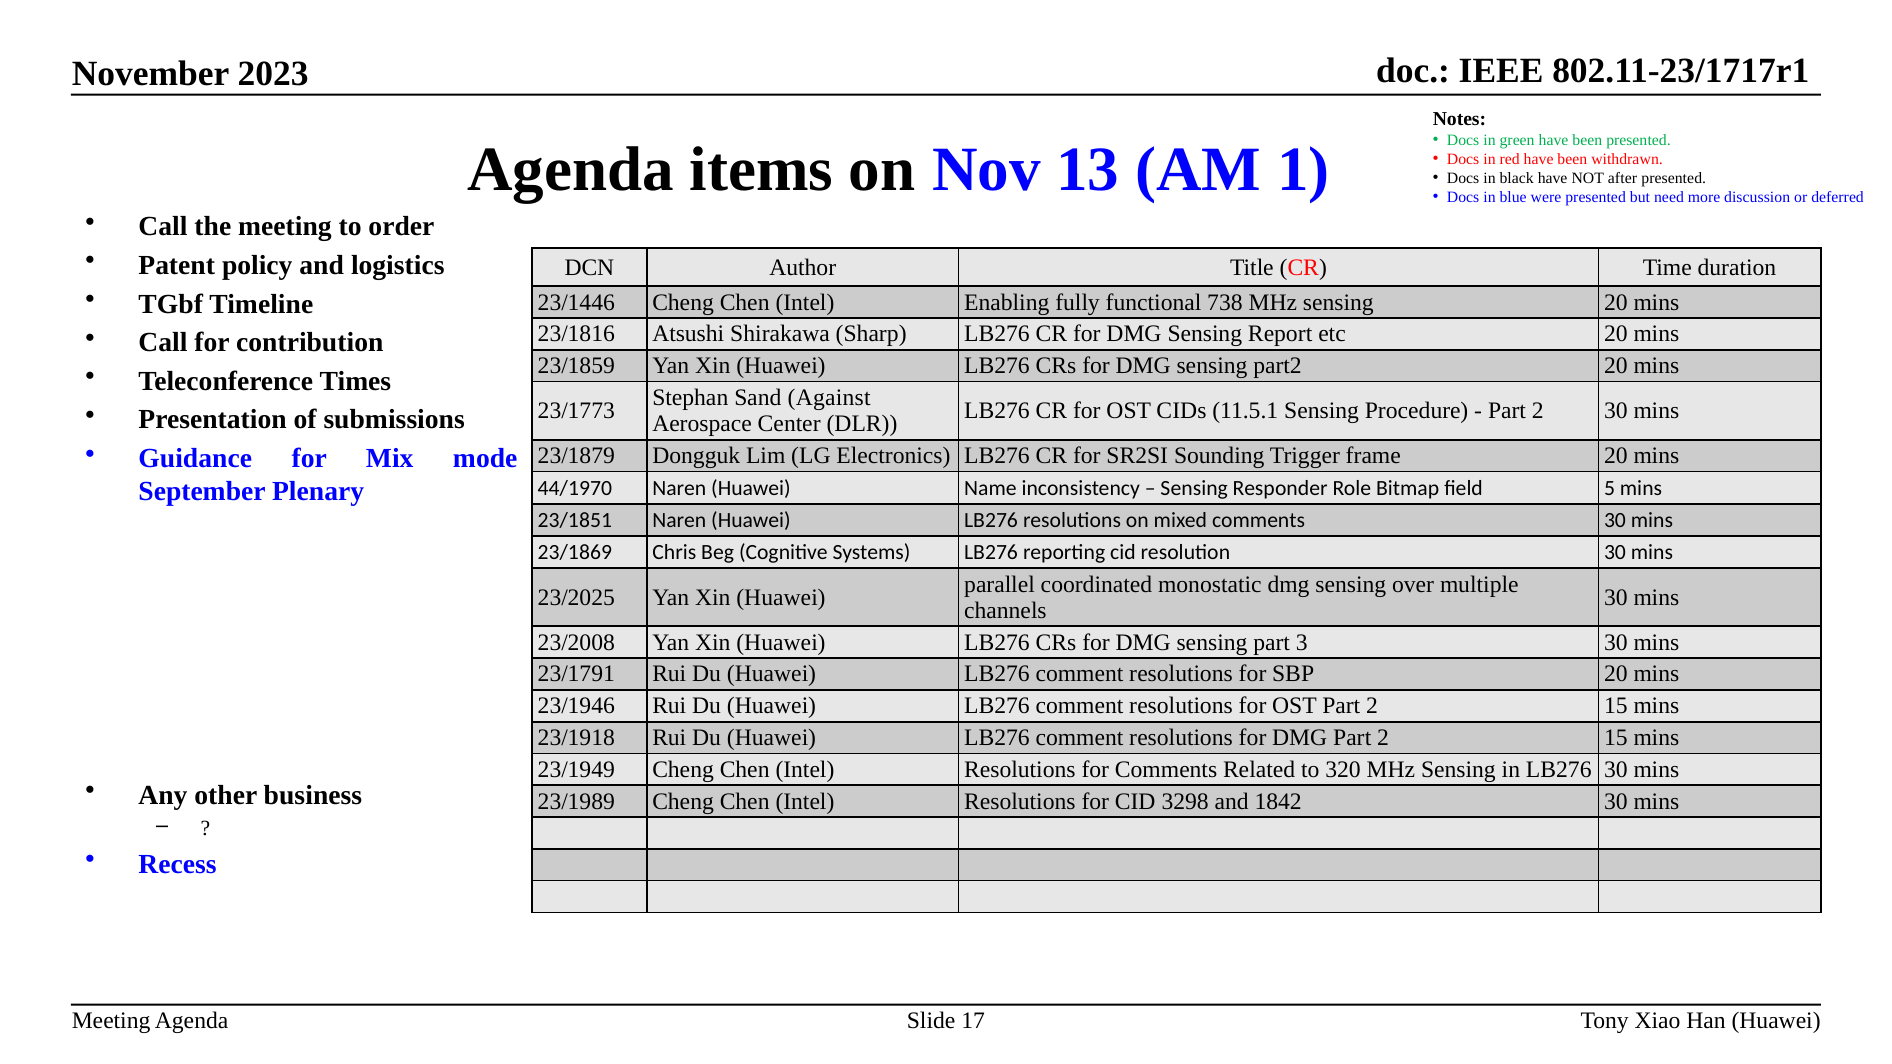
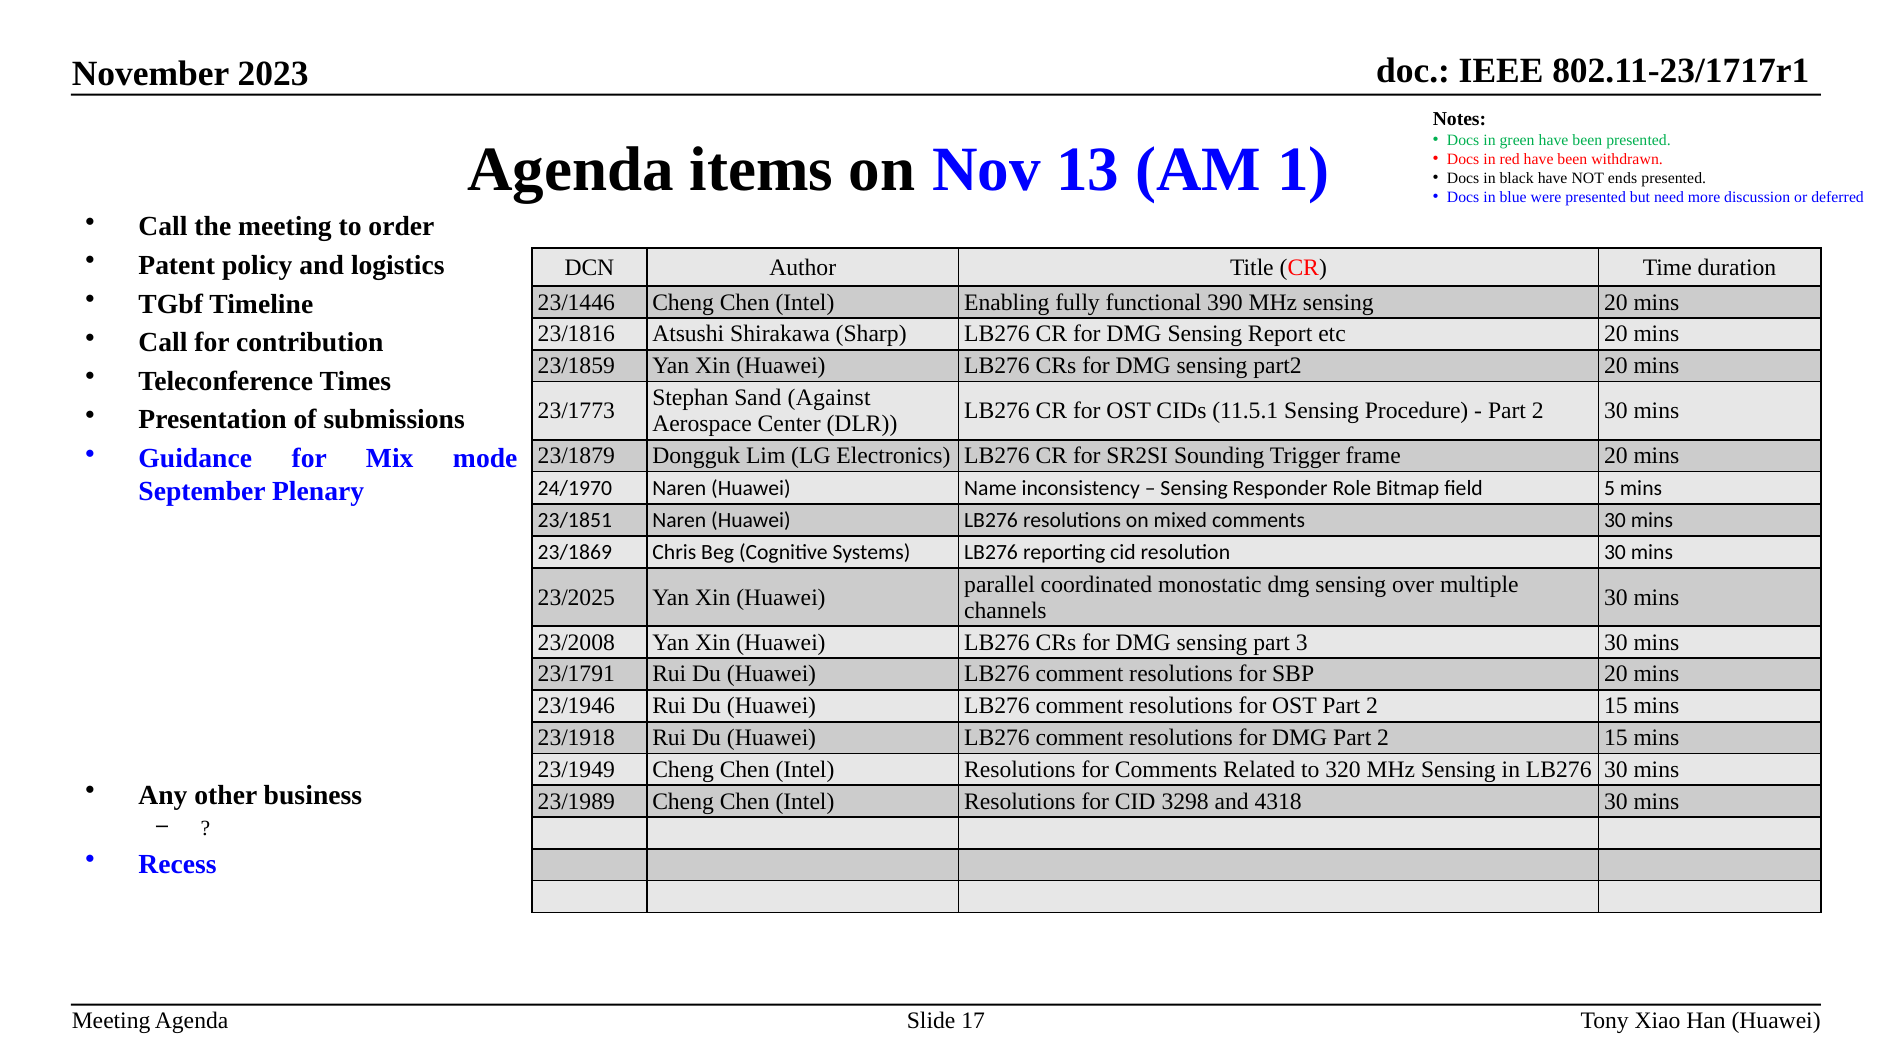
after: after -> ends
738: 738 -> 390
44/1970: 44/1970 -> 24/1970
1842: 1842 -> 4318
